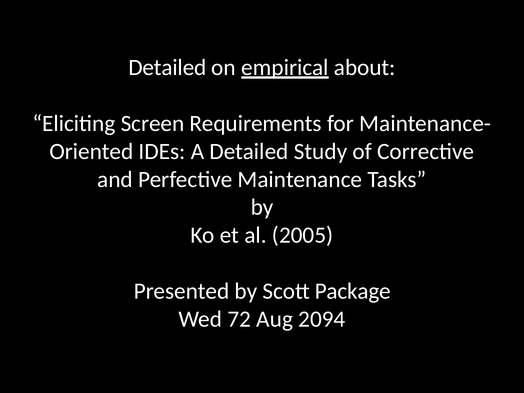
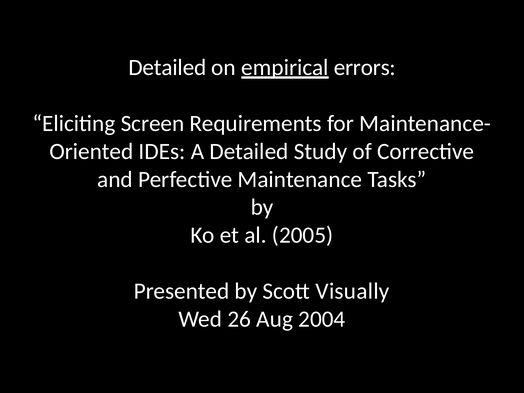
about: about -> errors
Package: Package -> Visually
72: 72 -> 26
2094: 2094 -> 2004
